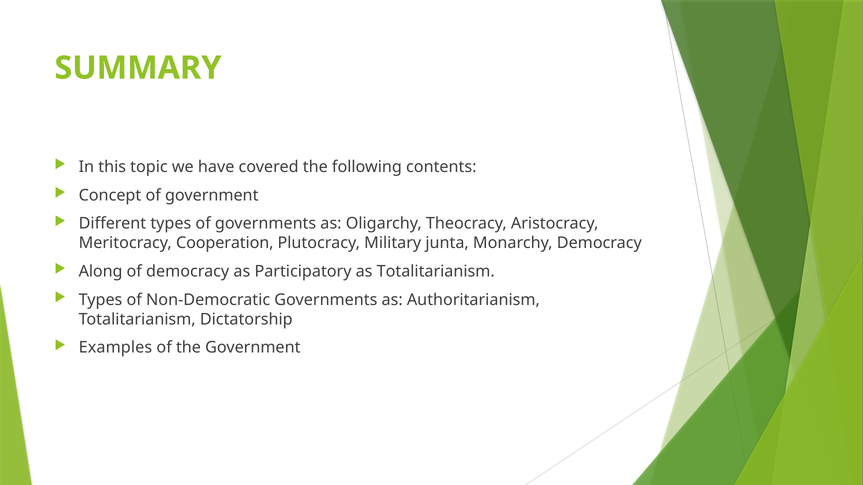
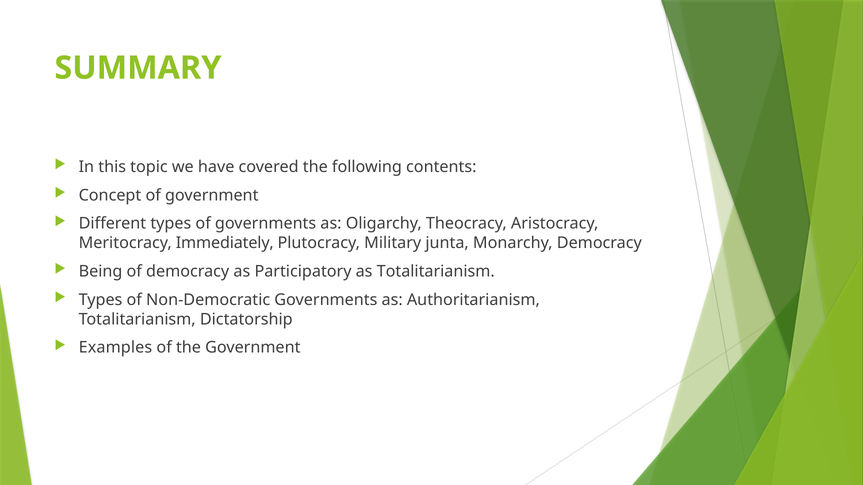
Cooperation: Cooperation -> Immediately
Along: Along -> Being
